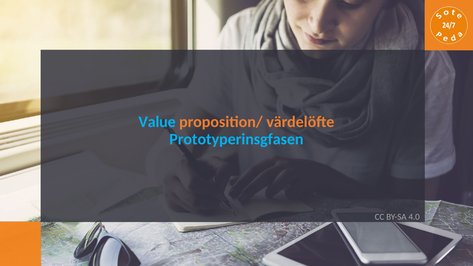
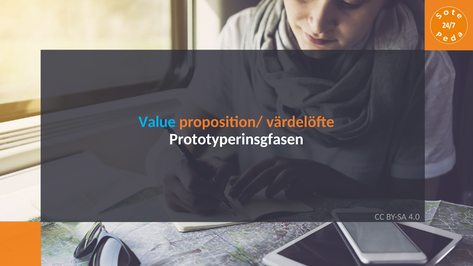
Prototyperinsgfasen colour: light blue -> white
